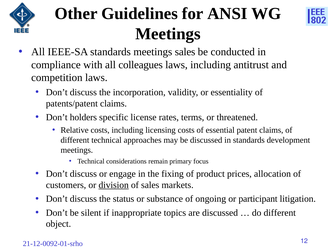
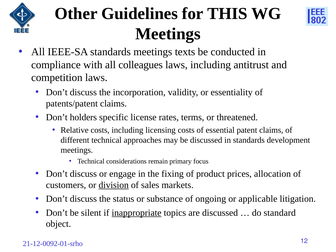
ANSI: ANSI -> THIS
meetings sales: sales -> texts
participant: participant -> applicable
inappropriate underline: none -> present
do different: different -> standard
